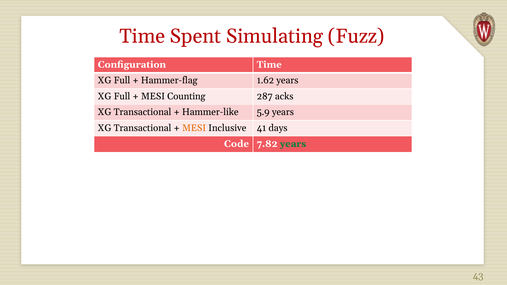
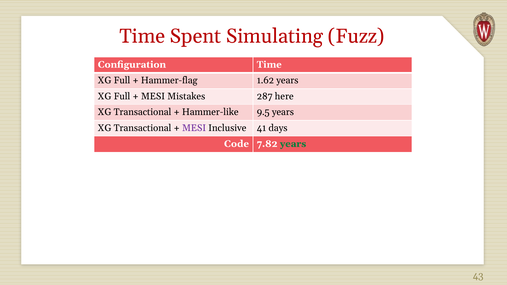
Counting: Counting -> Mistakes
acks: acks -> here
5.9: 5.9 -> 9.5
MESI at (194, 128) colour: orange -> purple
